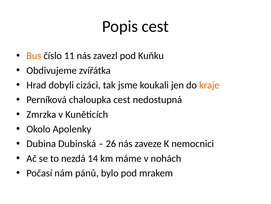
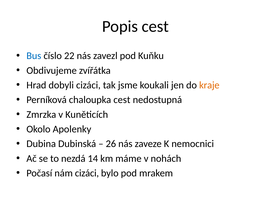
Bus colour: orange -> blue
11: 11 -> 22
nám pánů: pánů -> cizáci
